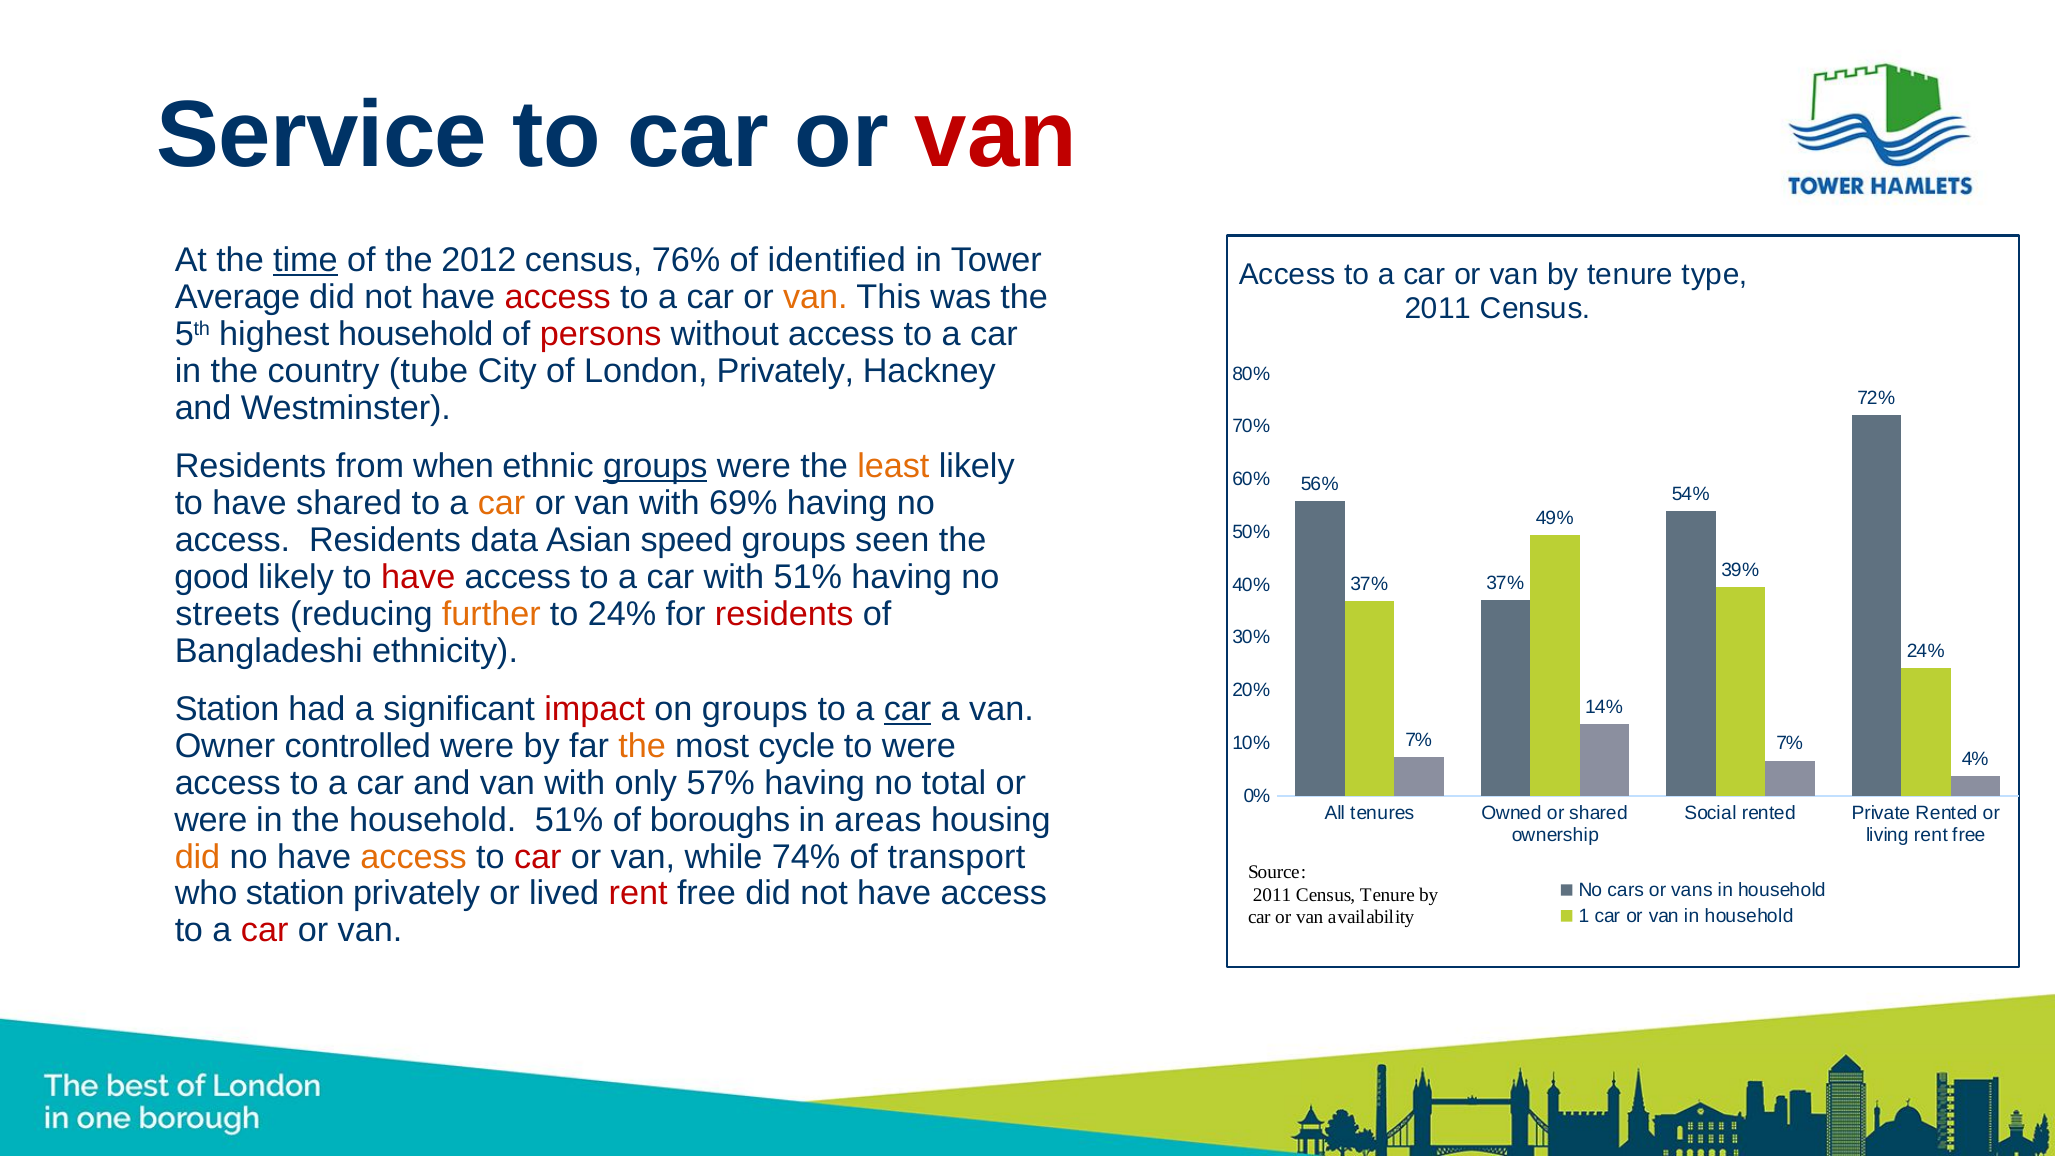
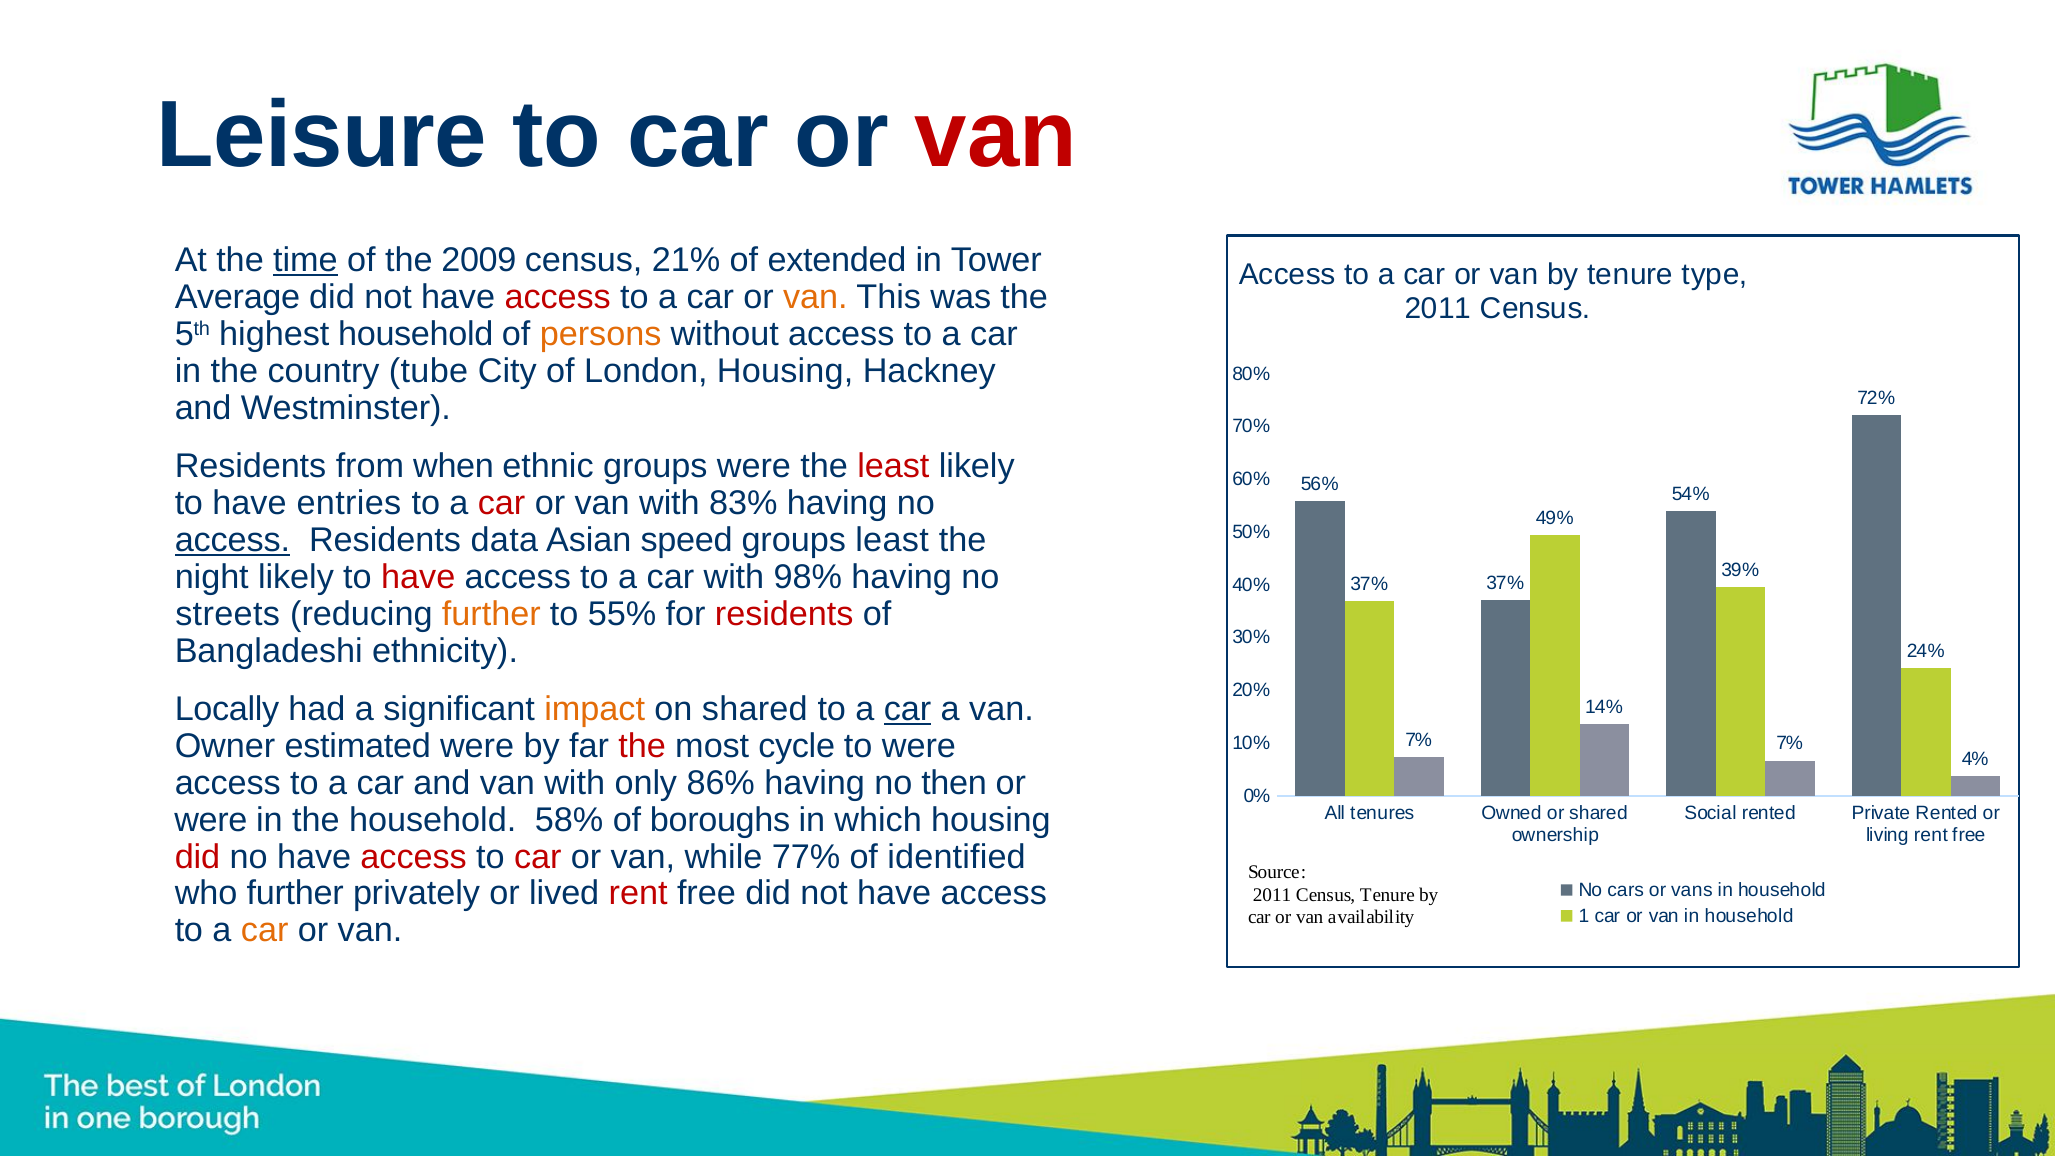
Service: Service -> Leisure
2012: 2012 -> 2009
76%: 76% -> 21%
identified: identified -> extended
persons colour: red -> orange
London Privately: Privately -> Housing
groups at (655, 466) underline: present -> none
least at (893, 466) colour: orange -> red
have shared: shared -> entries
car at (502, 503) colour: orange -> red
69%: 69% -> 83%
access at (232, 540) underline: none -> present
groups seen: seen -> least
good: good -> night
with 51%: 51% -> 98%
to 24%: 24% -> 55%
Station at (227, 709): Station -> Locally
impact colour: red -> orange
on groups: groups -> shared
controlled: controlled -> estimated
the at (642, 746) colour: orange -> red
57%: 57% -> 86%
total: total -> then
household 51%: 51% -> 58%
areas: areas -> which
did at (198, 857) colour: orange -> red
access at (414, 857) colour: orange -> red
74%: 74% -> 77%
transport: transport -> identified
who station: station -> further
car at (265, 930) colour: red -> orange
